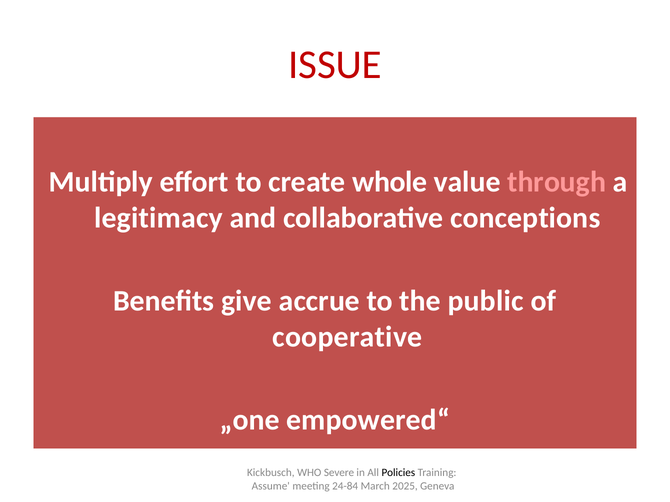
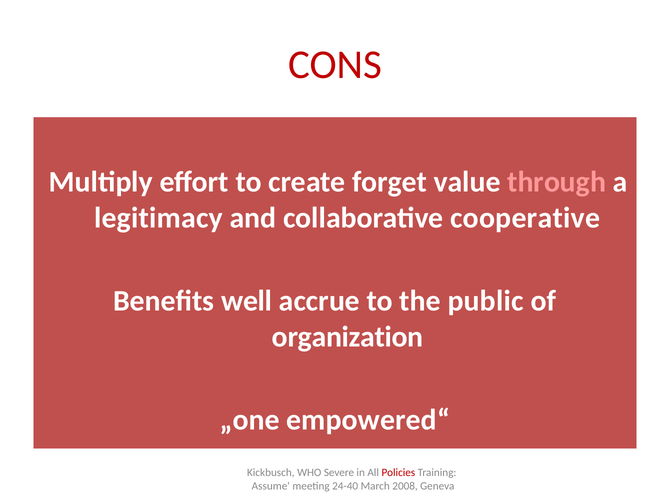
ISSUE: ISSUE -> CONS
whole: whole -> forget
conceptions: conceptions -> cooperative
give: give -> well
cooperative: cooperative -> organization
Policies colour: black -> red
24-84: 24-84 -> 24-40
2025: 2025 -> 2008
